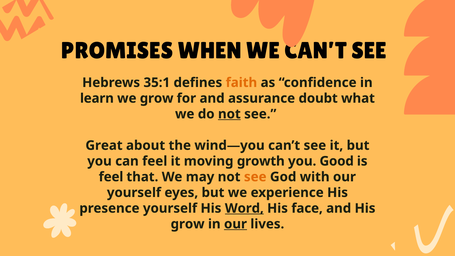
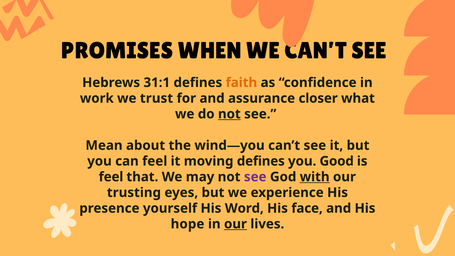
35:1: 35:1 -> 31:1
learn: learn -> work
we grow: grow -> trust
doubt: doubt -> closer
Great: Great -> Mean
moving growth: growth -> defines
see at (255, 177) colour: orange -> purple
with underline: none -> present
yourself at (134, 193): yourself -> trusting
Word underline: present -> none
grow at (188, 224): grow -> hope
